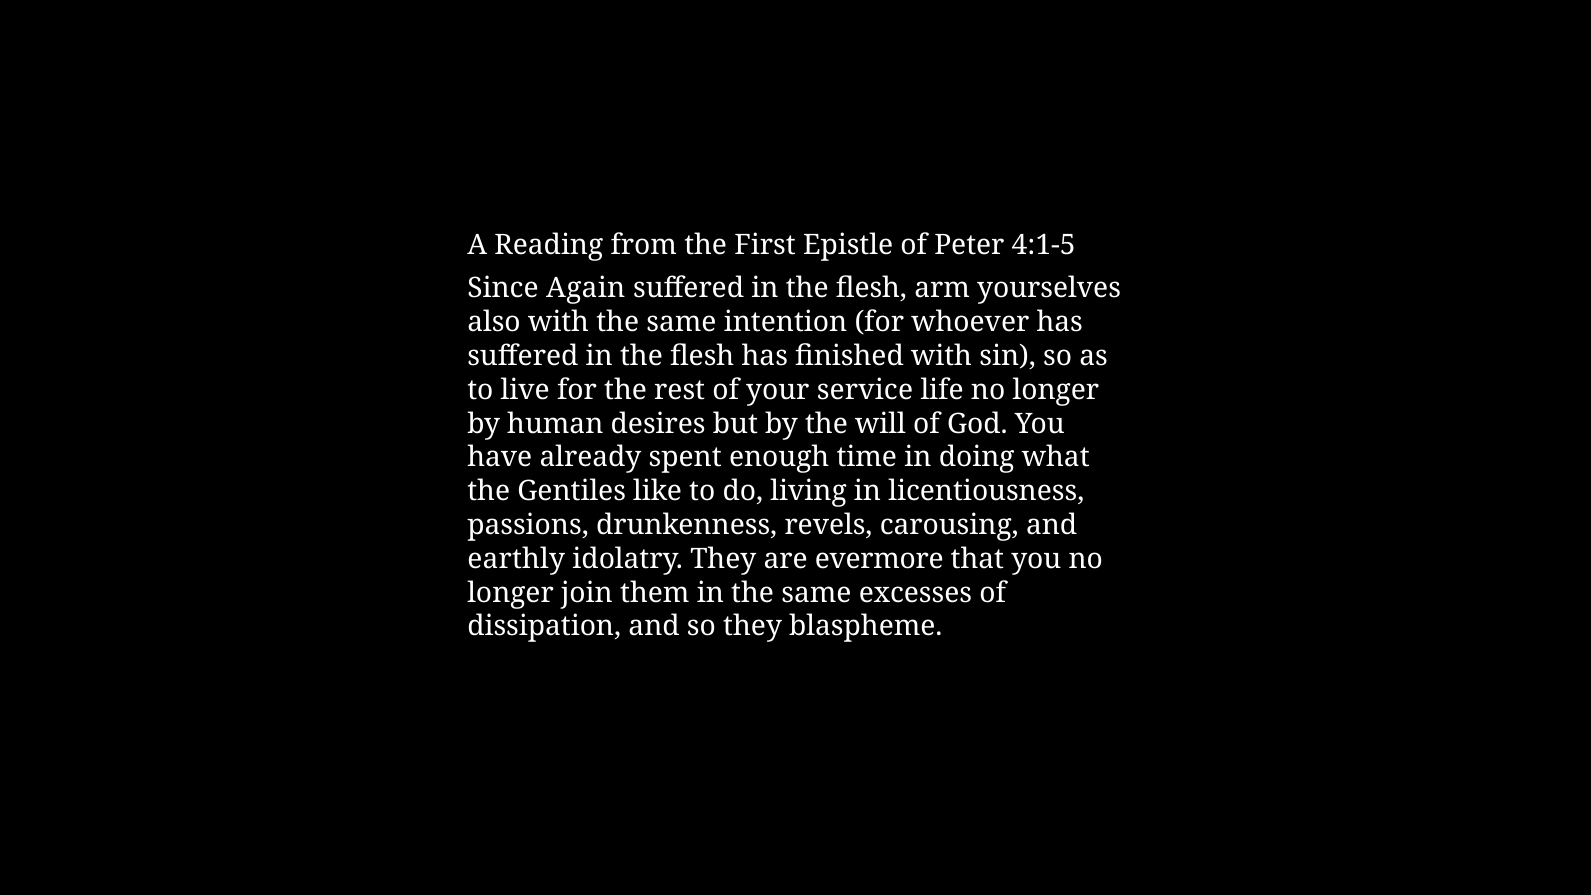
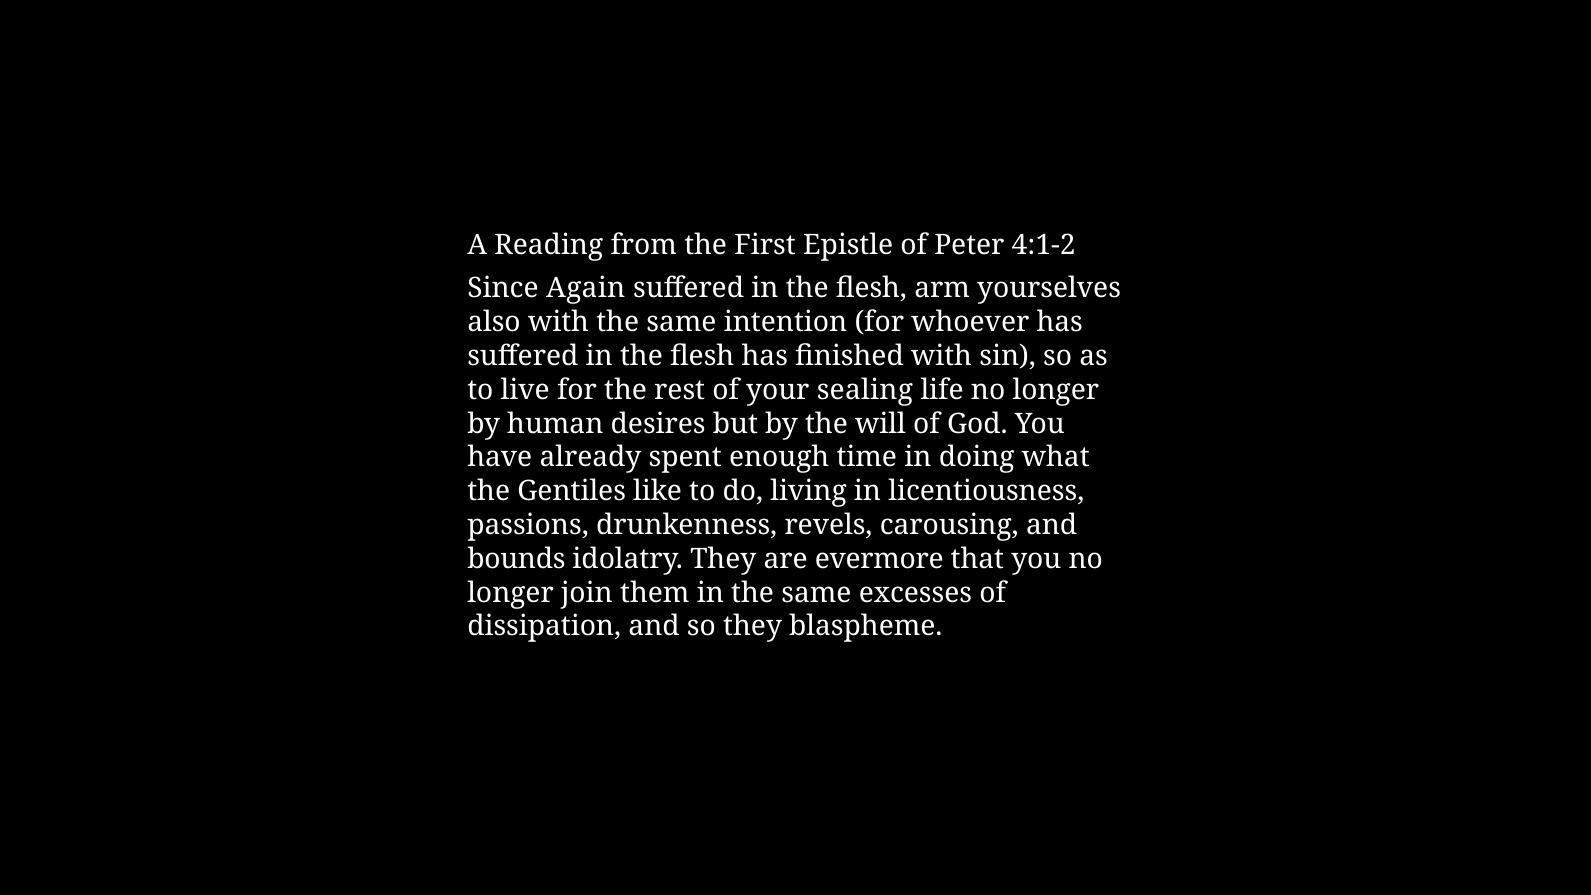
4:1-5: 4:1-5 -> 4:1-2
service: service -> sealing
earthly: earthly -> bounds
